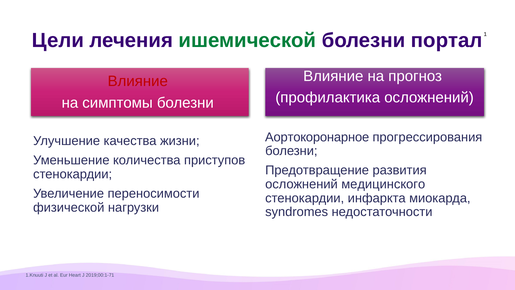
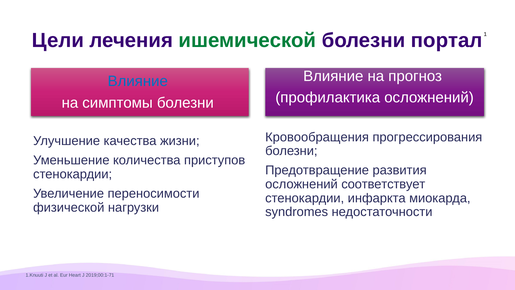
Влияние at (138, 81) colour: red -> blue
Аортокоронарное: Аортокоронарное -> Кровообращения
медицинского: медицинского -> соответствует
